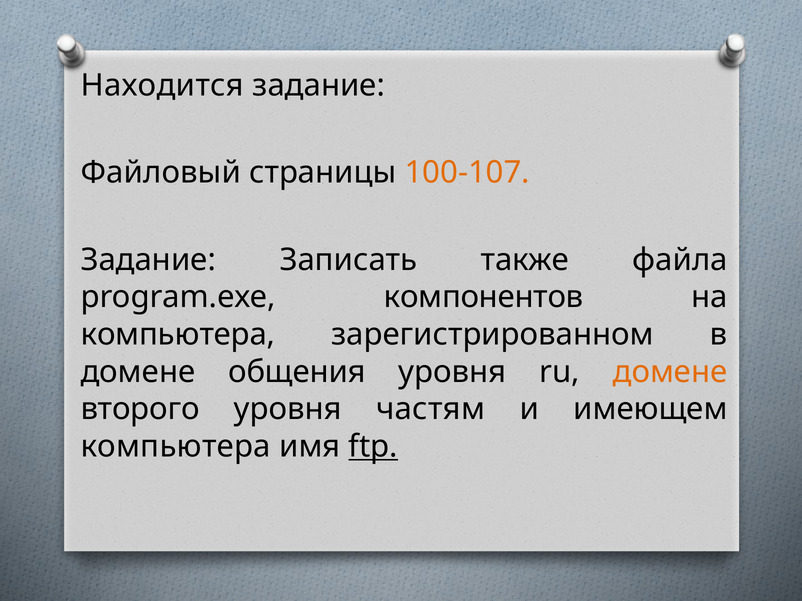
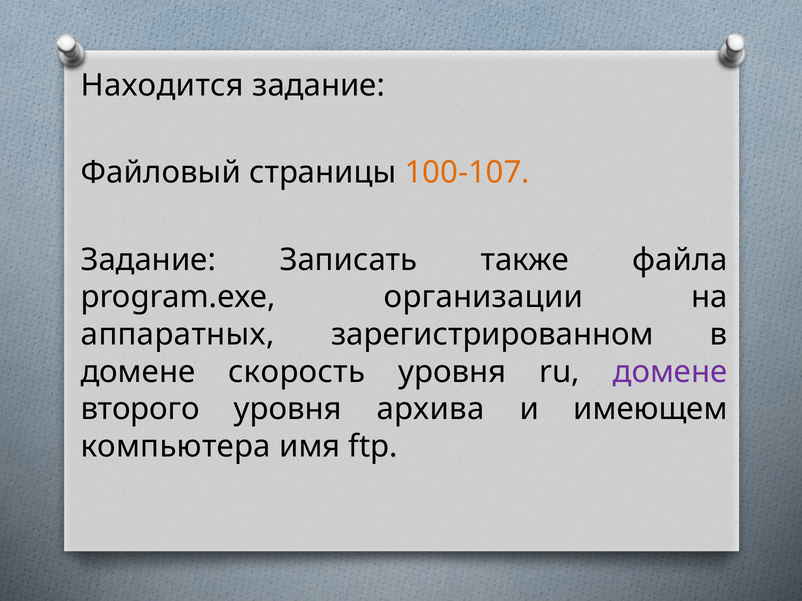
компонентов: компонентов -> организации
компьютера at (178, 335): компьютера -> аппаратных
общения: общения -> скорость
домене at (670, 372) colour: orange -> purple
частям: частям -> архива
ftp underline: present -> none
